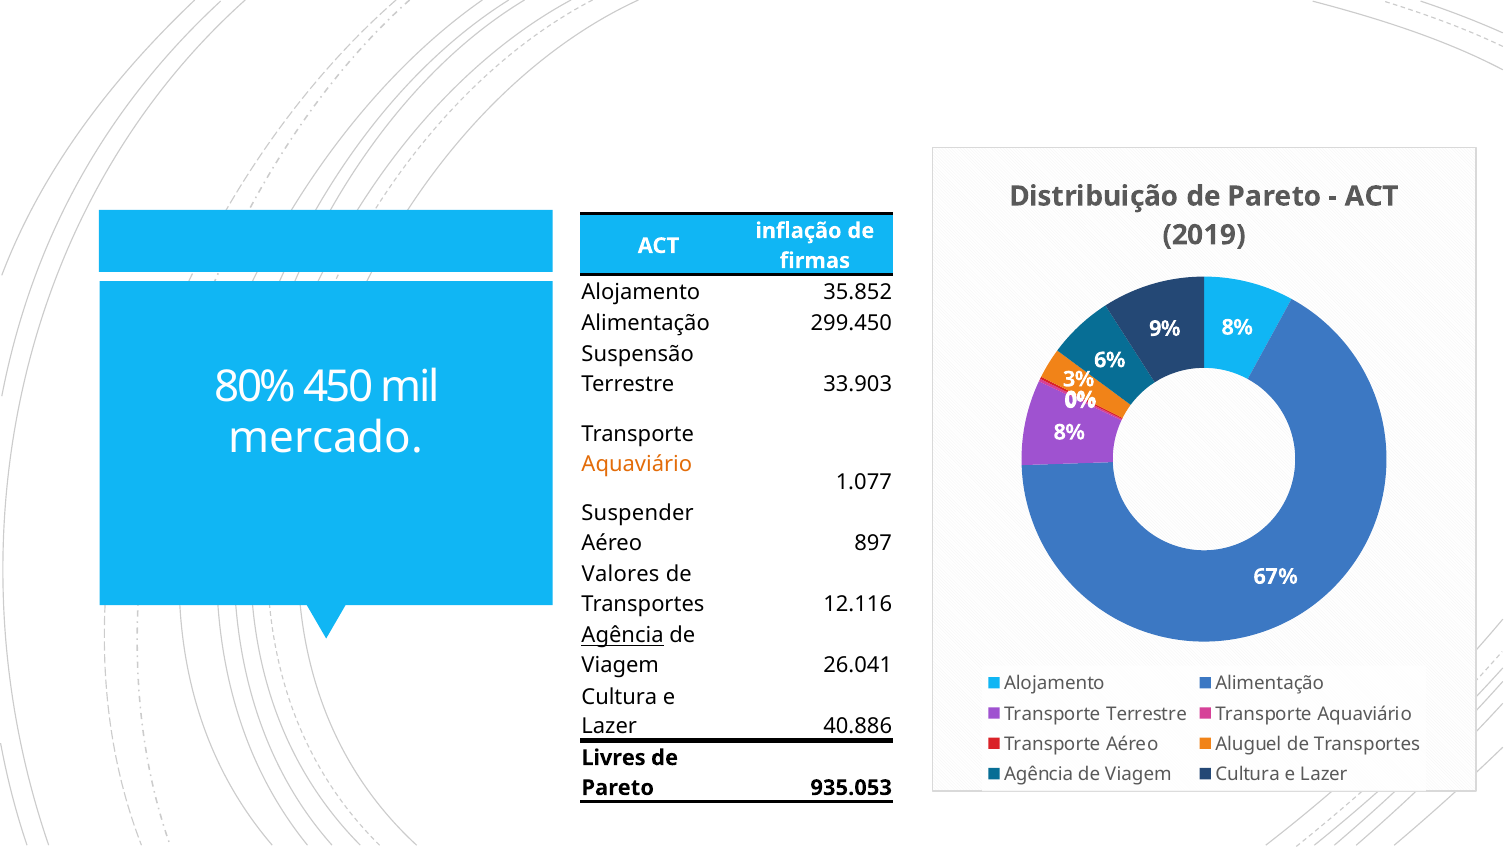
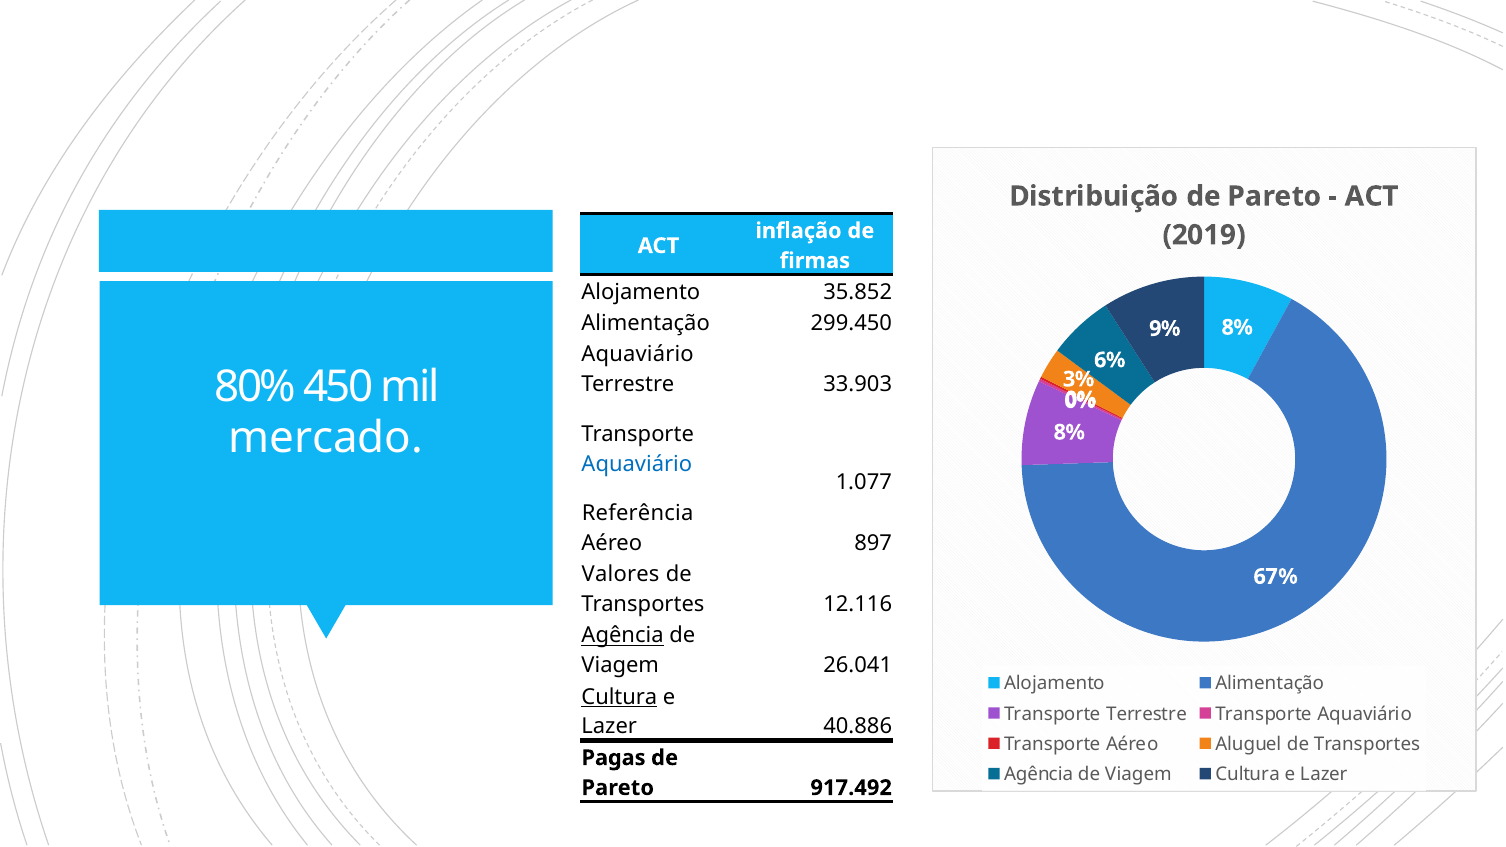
Suspensão at (638, 354): Suspensão -> Aquaviário
Aquaviário at (637, 464) colour: orange -> blue
Suspender: Suspender -> Referência
Cultura at (619, 697) underline: none -> present
Livres: Livres -> Pagas
935.053: 935.053 -> 917.492
